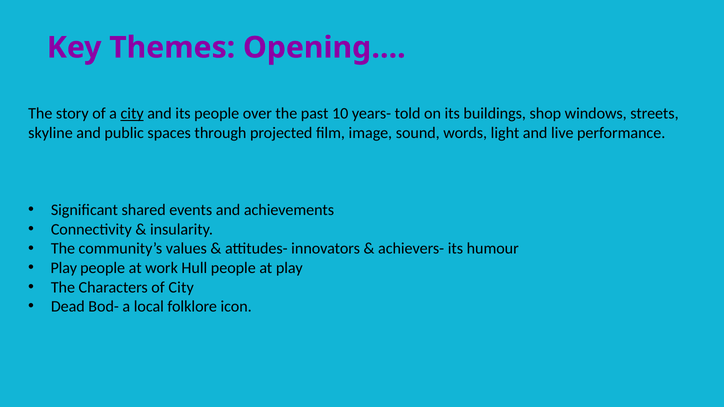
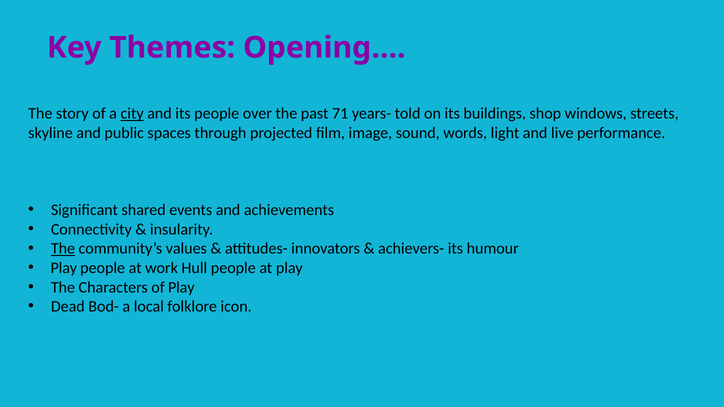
10: 10 -> 71
The at (63, 249) underline: none -> present
of City: City -> Play
